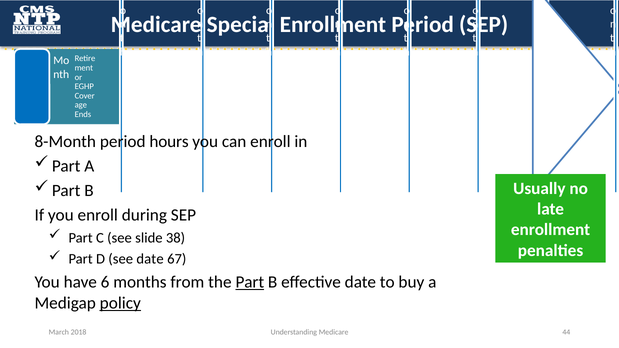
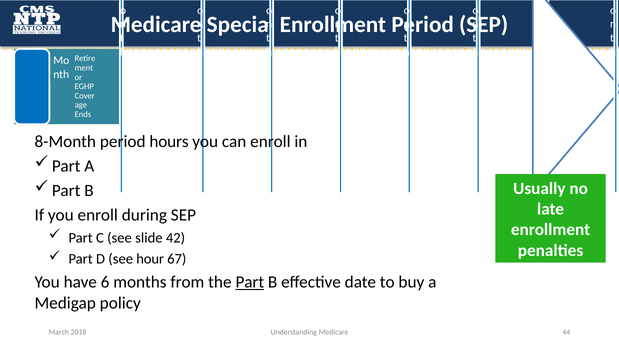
38: 38 -> 42
see date: date -> hour
policy underline: present -> none
